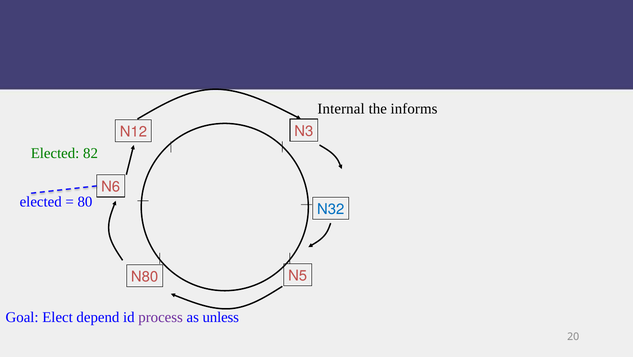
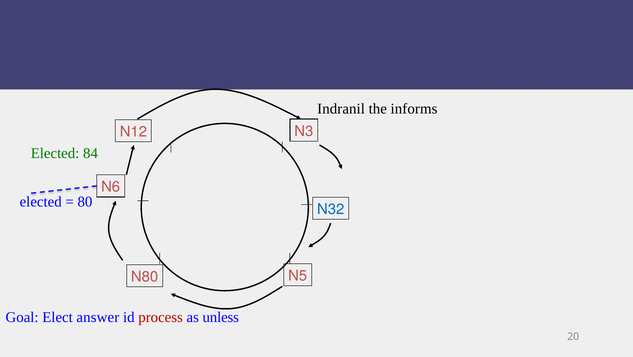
Internal: Internal -> Indranil
82: 82 -> 84
depend: depend -> answer
process colour: purple -> red
